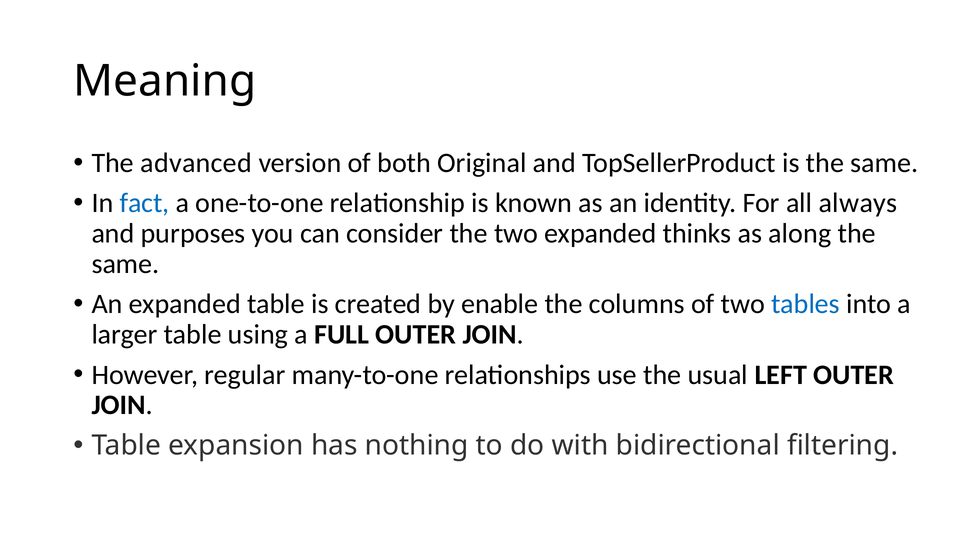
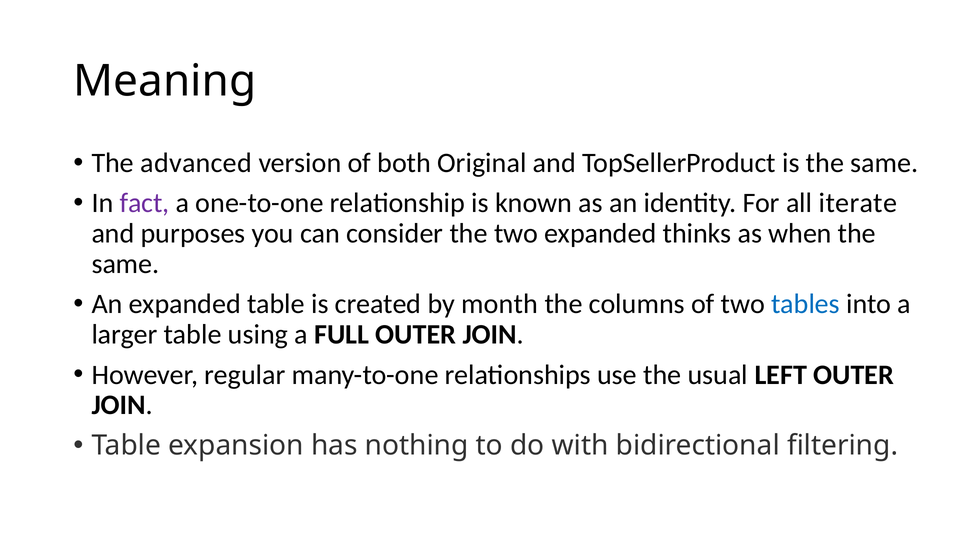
fact colour: blue -> purple
always: always -> iterate
along: along -> when
enable: enable -> month
